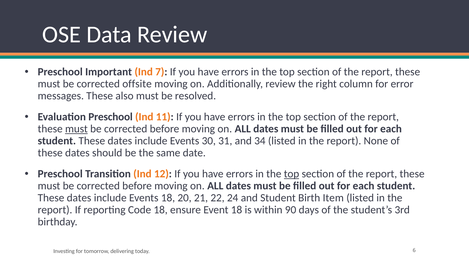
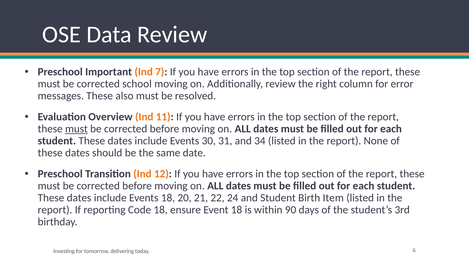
offsite: offsite -> school
Evaluation Preschool: Preschool -> Overview
top at (292, 174) underline: present -> none
